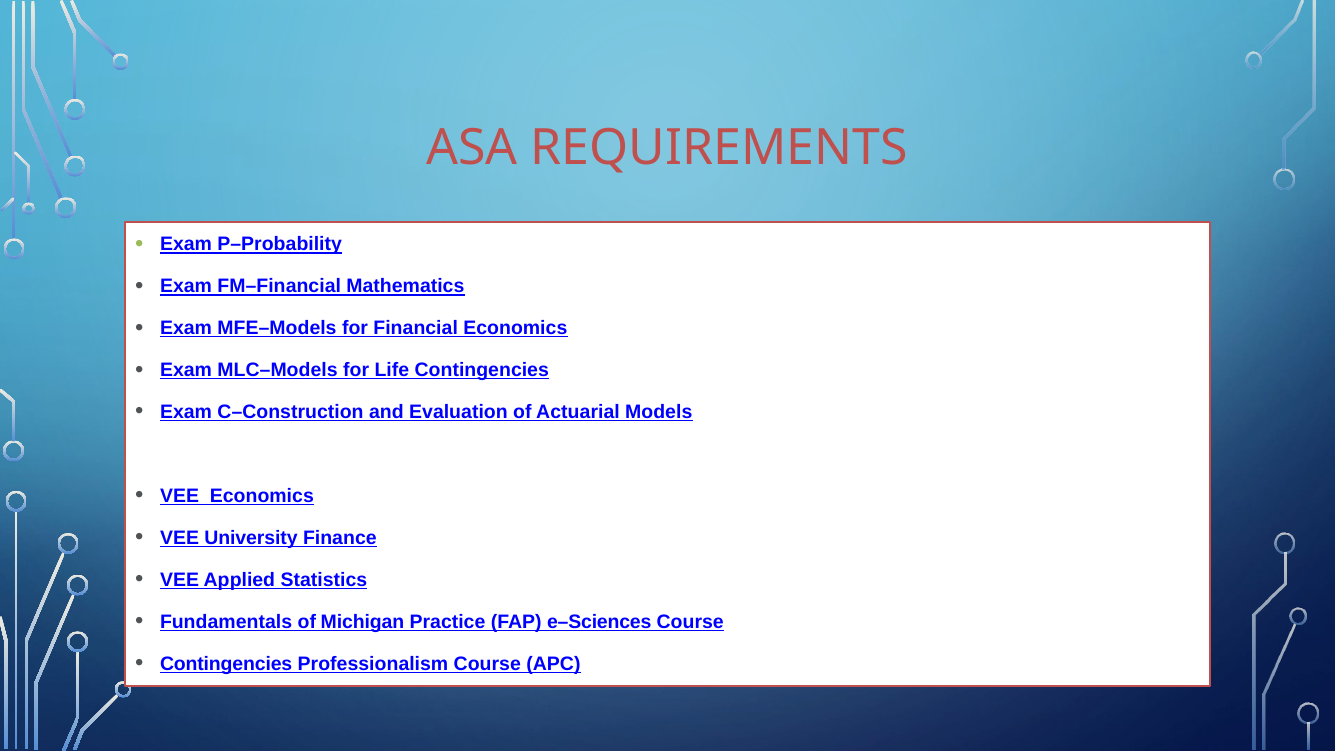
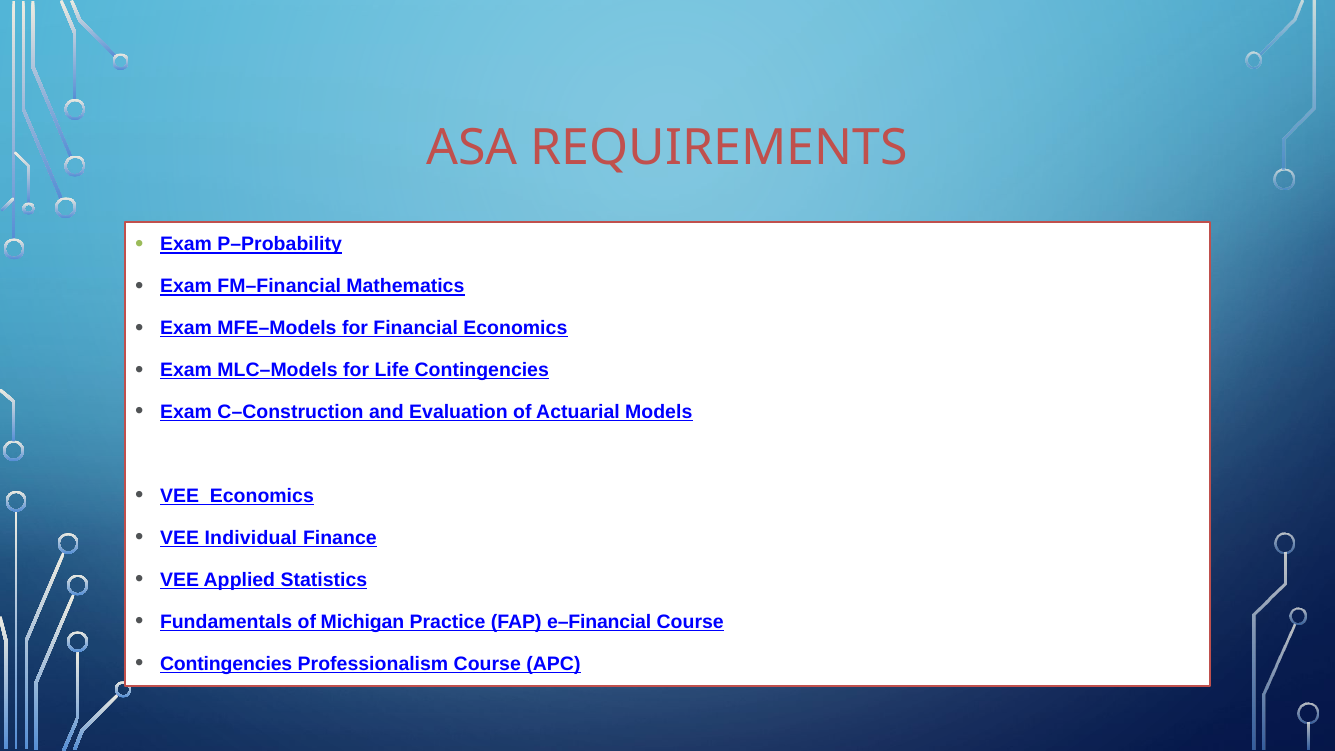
University: University -> Individual
e–Sciences: e–Sciences -> e–Financial
